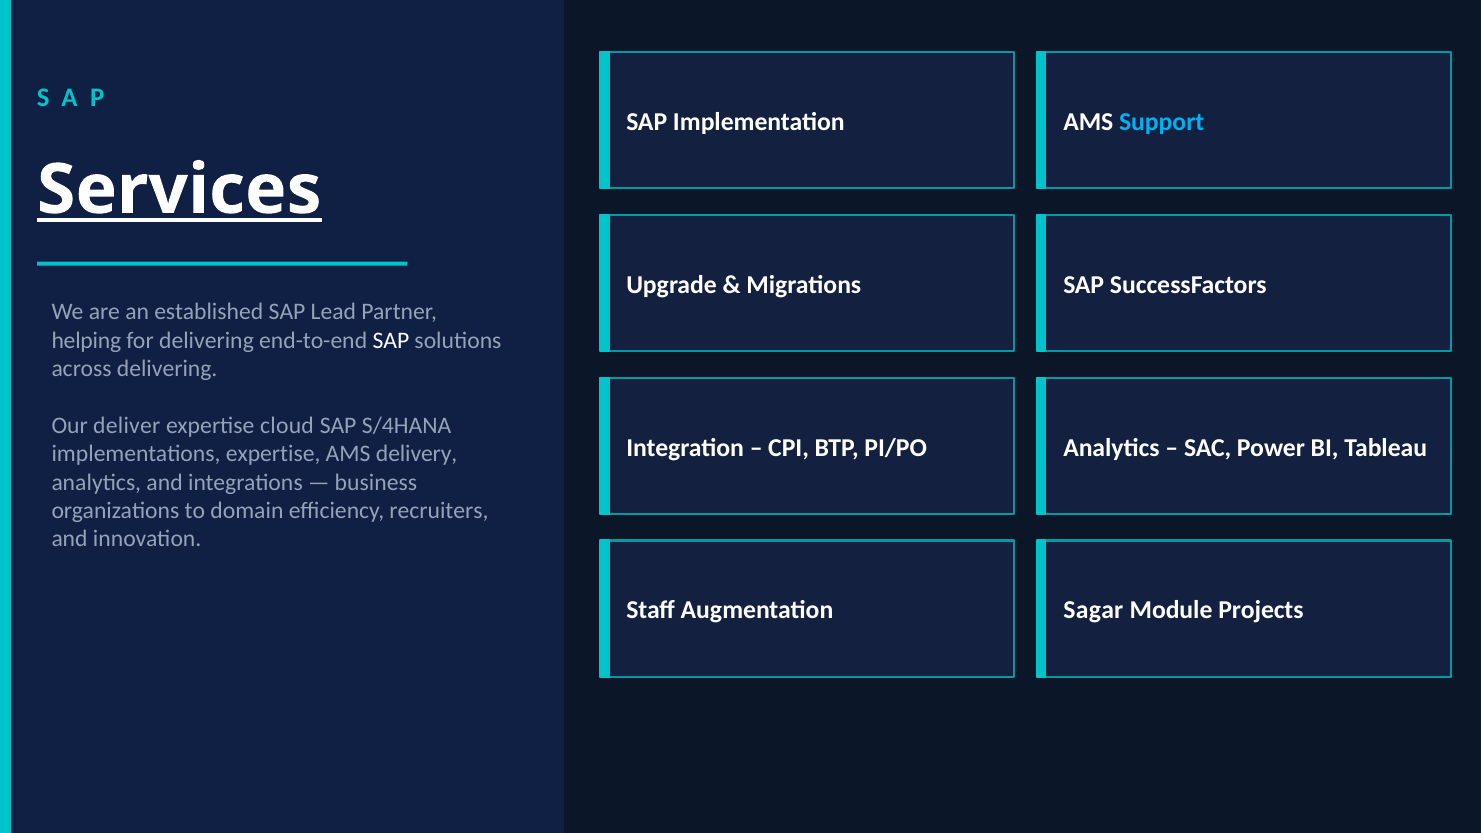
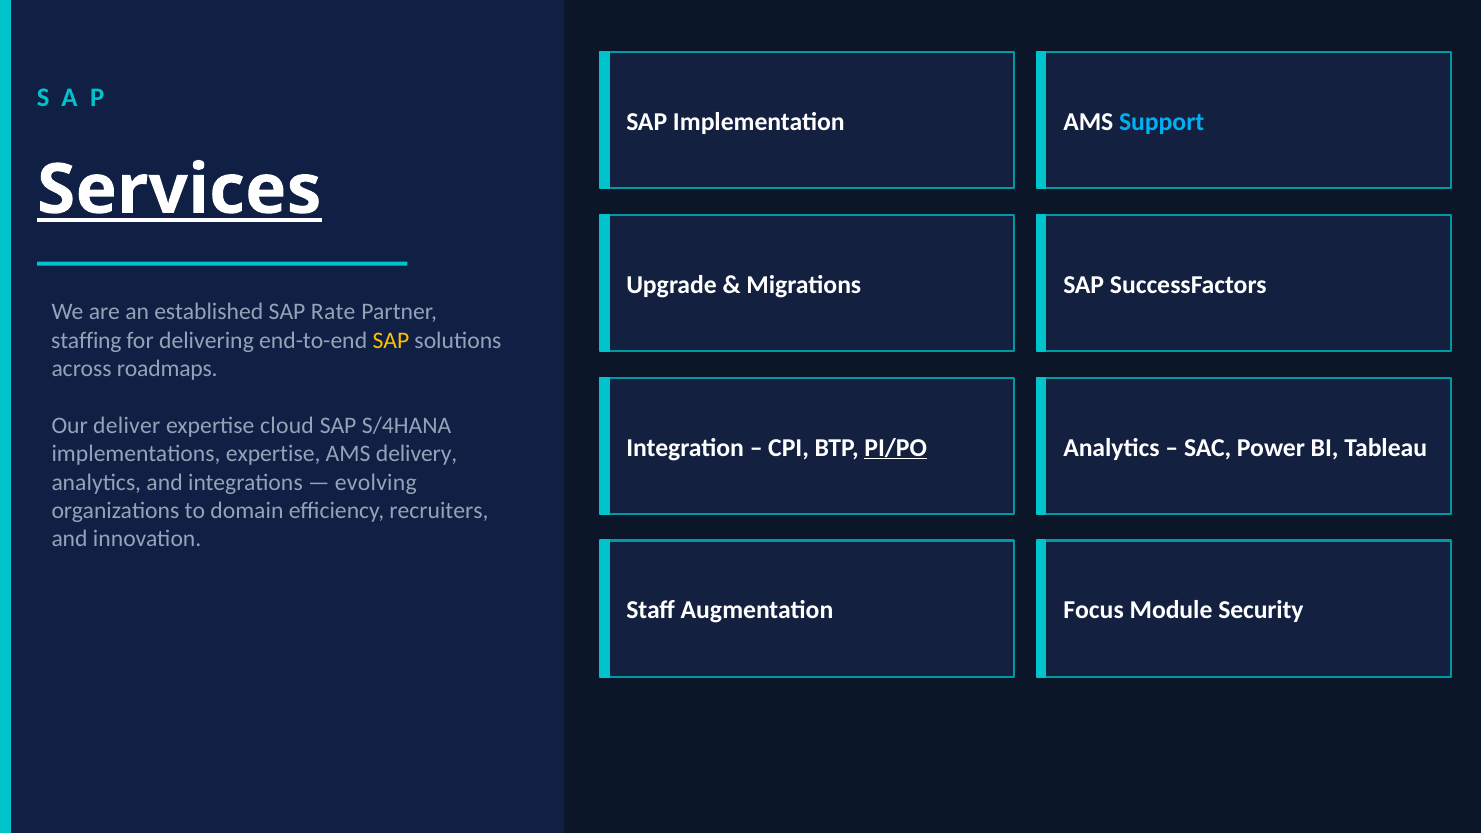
Lead: Lead -> Rate
helping: helping -> staffing
SAP at (391, 340) colour: white -> yellow
across delivering: delivering -> roadmaps
PI/PO underline: none -> present
business: business -> evolving
Sagar: Sagar -> Focus
Projects: Projects -> Security
